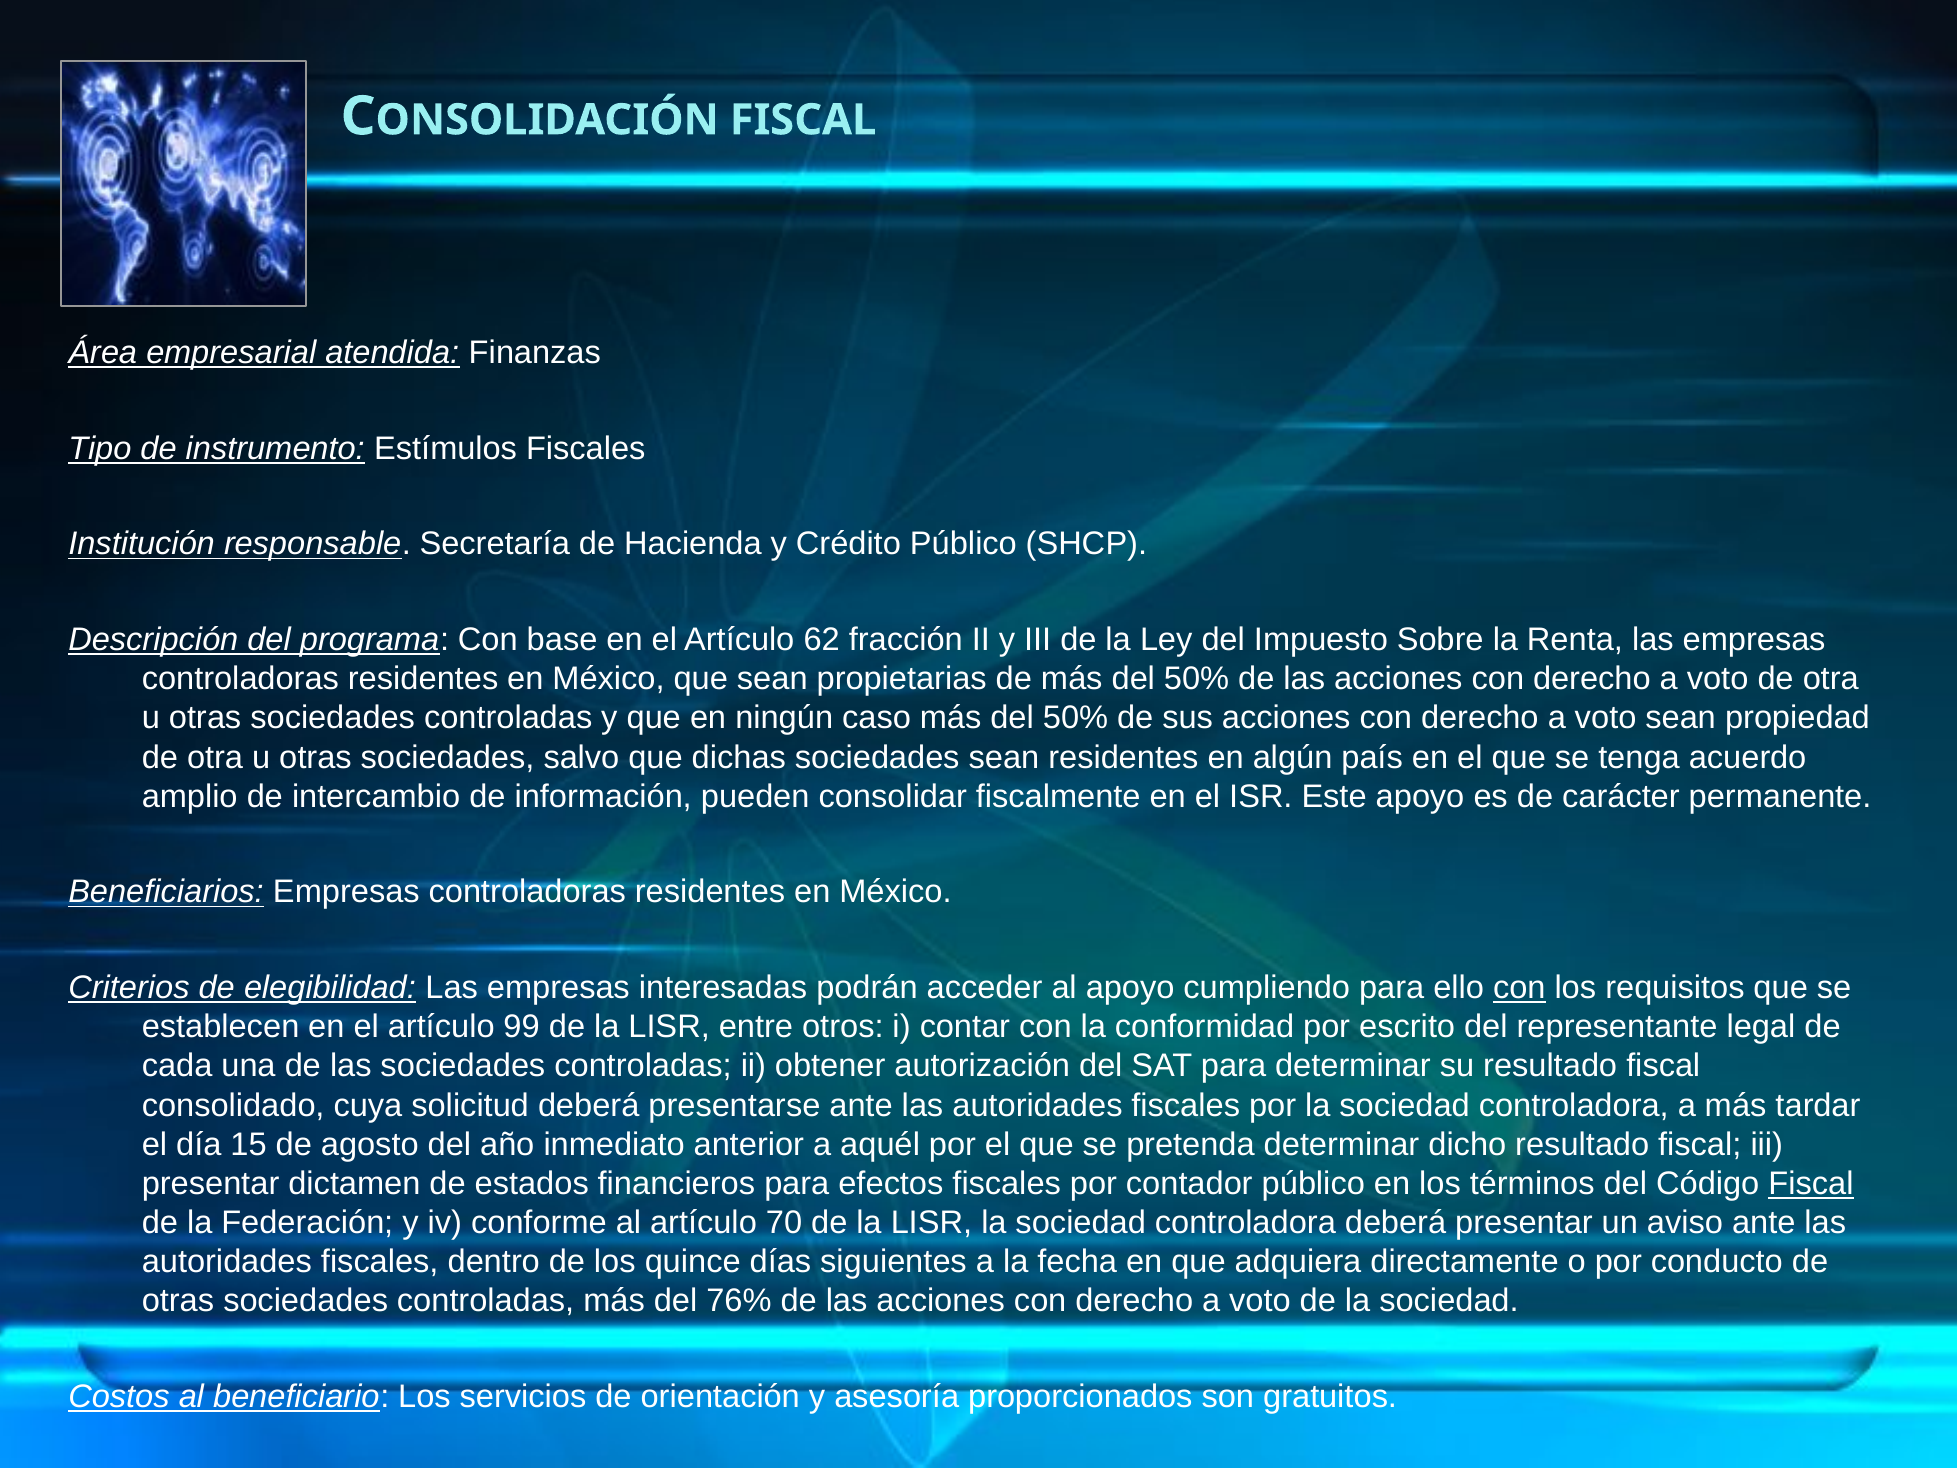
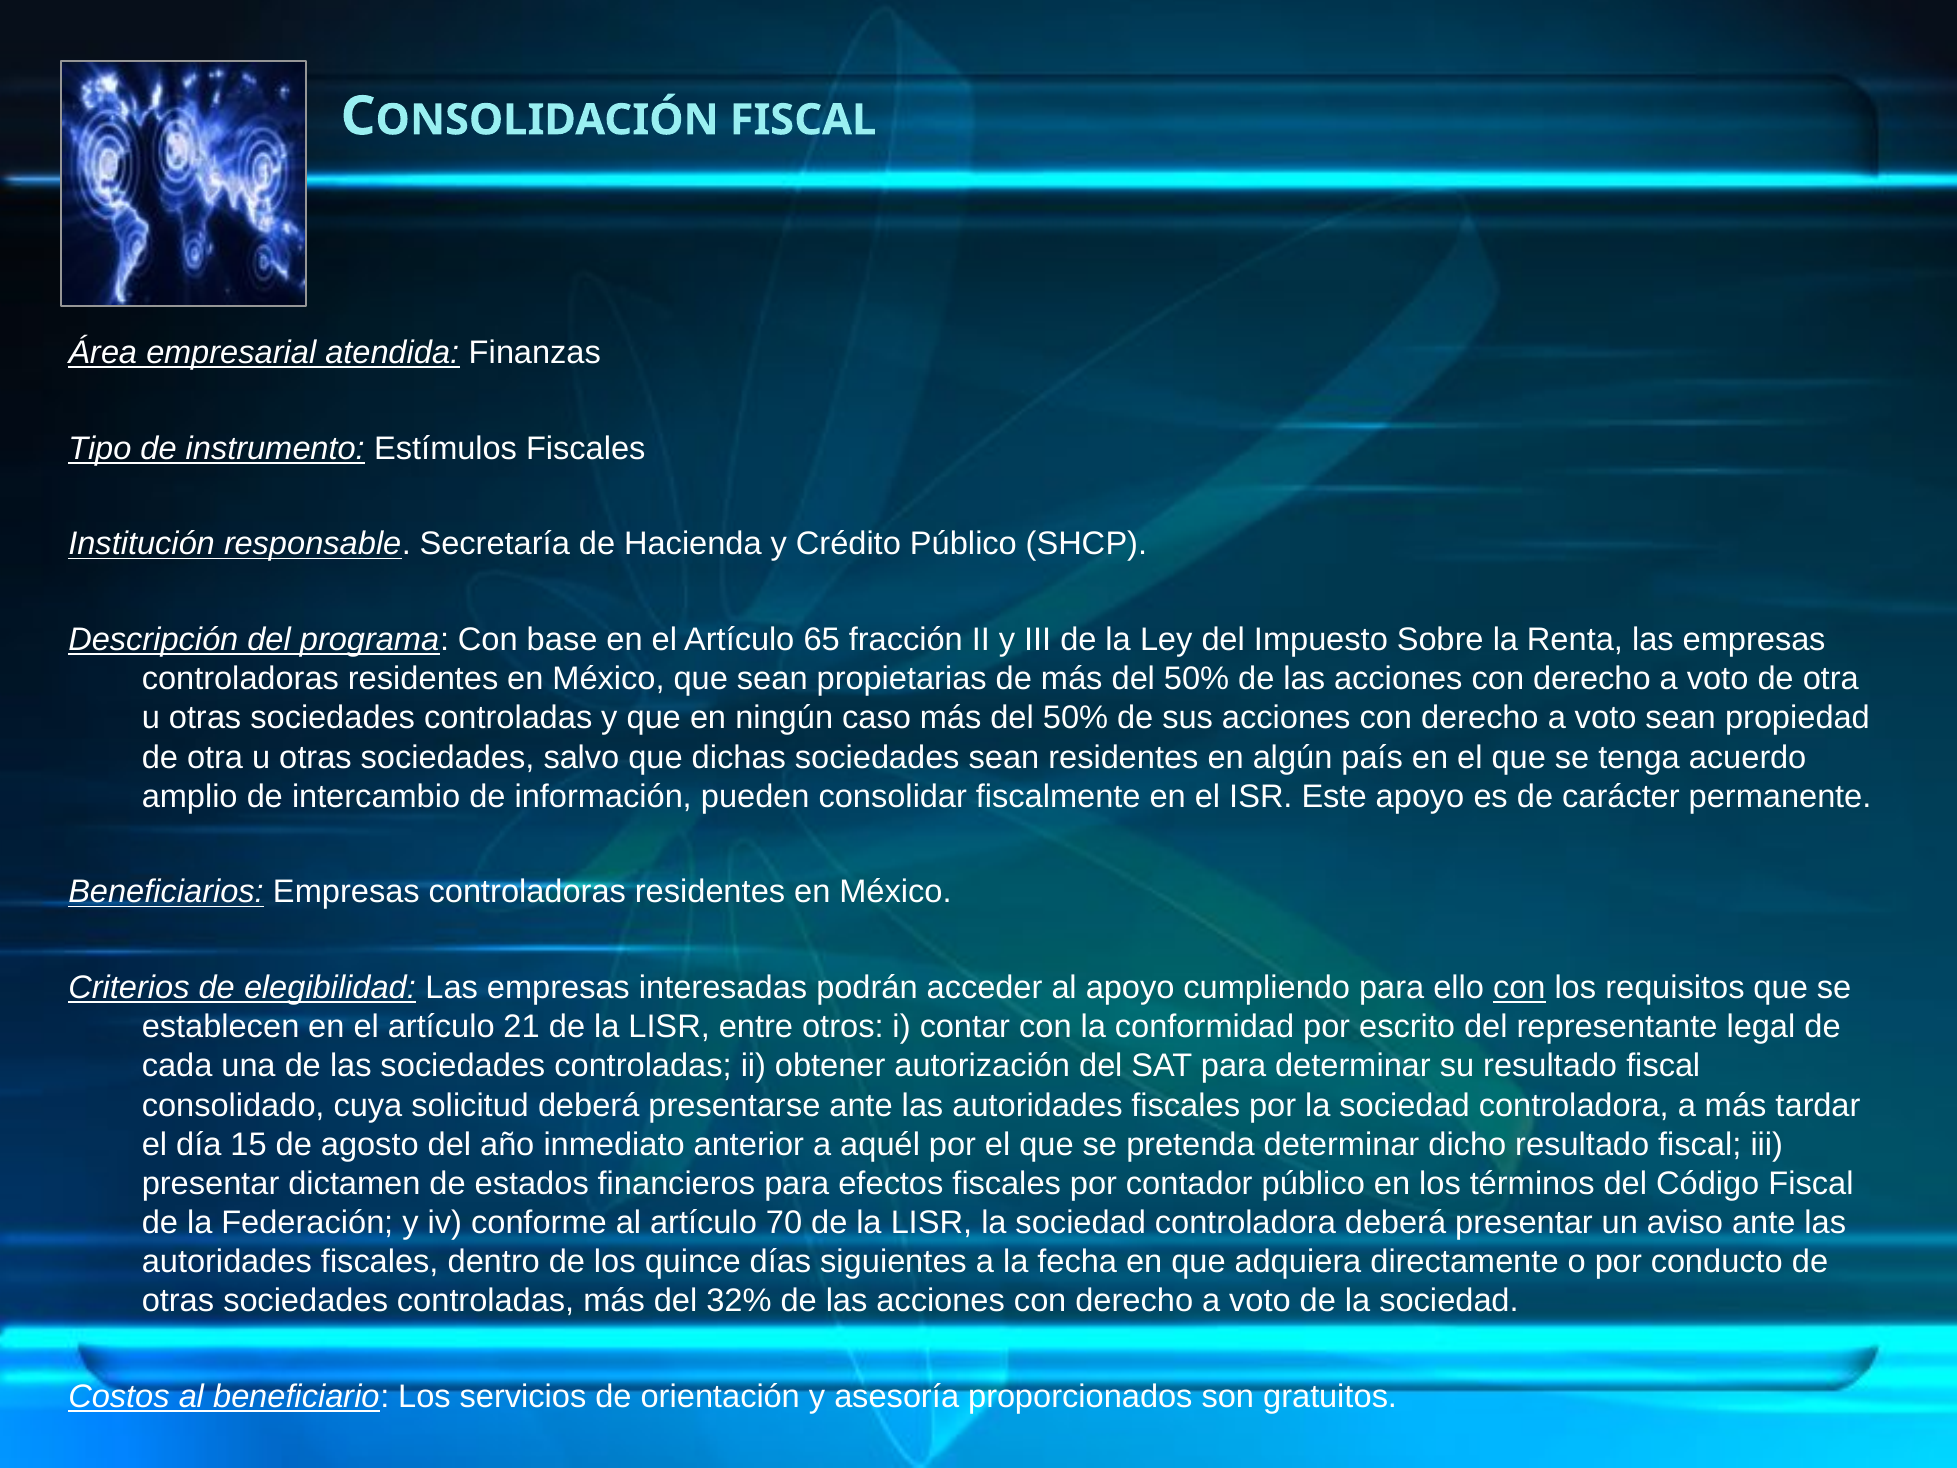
62: 62 -> 65
99: 99 -> 21
Fiscal at (1811, 1183) underline: present -> none
76%: 76% -> 32%
